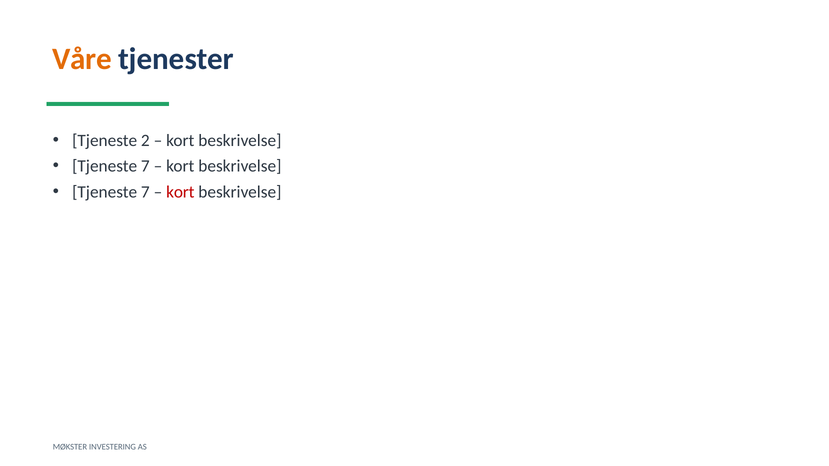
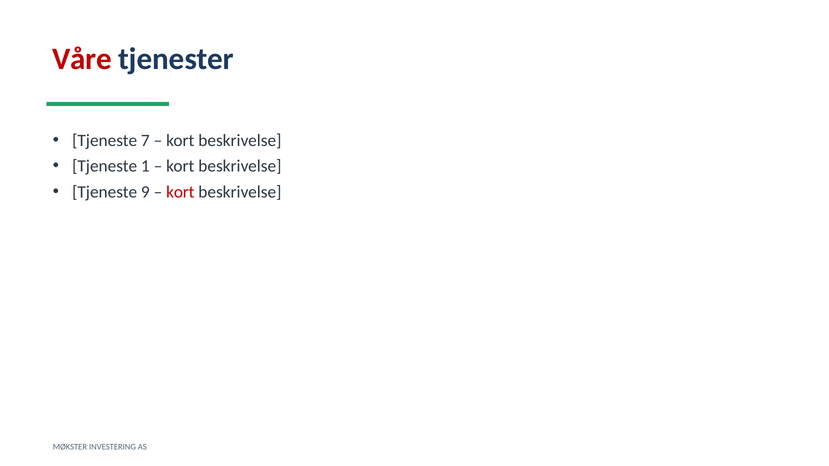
Våre colour: orange -> red
2: 2 -> 7
7 at (145, 166): 7 -> 1
7 at (145, 192): 7 -> 9
